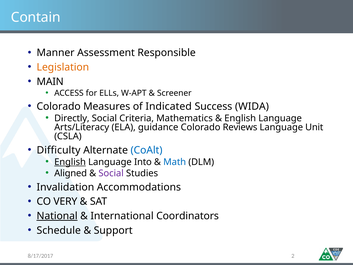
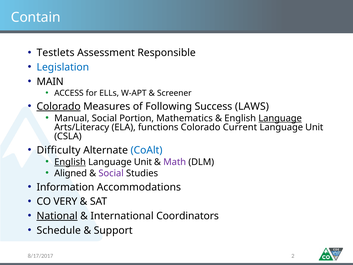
Manner: Manner -> Testlets
Legislation colour: orange -> blue
Colorado at (59, 106) underline: none -> present
Indicated: Indicated -> Following
WIDA: WIDA -> LAWS
Directly: Directly -> Manual
Criteria: Criteria -> Portion
Language at (280, 118) underline: none -> present
guidance: guidance -> functions
Reviews: Reviews -> Current
Into at (143, 162): Into -> Unit
Math colour: blue -> purple
Invalidation: Invalidation -> Information
